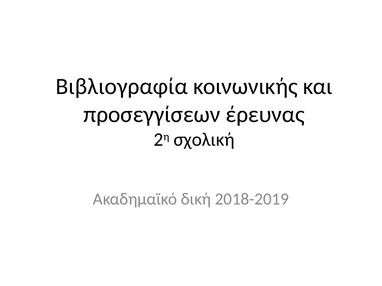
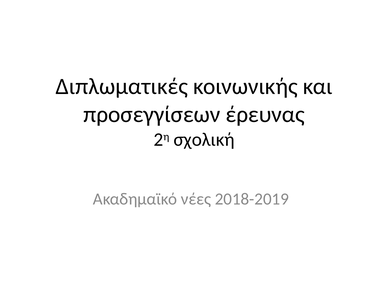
Βιβλιογραφία: Βιβλιογραφία -> Διπλωματικές
δική: δική -> νέες
